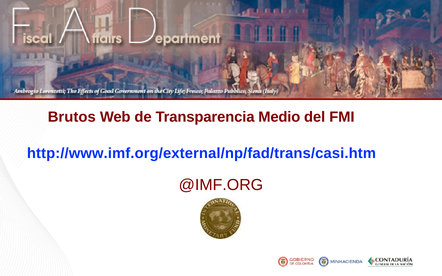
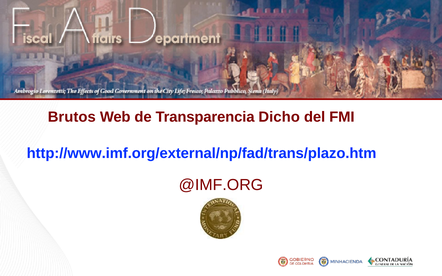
Medio: Medio -> Dicho
http://www.imf.org/external/np/fad/trans/casi.htm: http://www.imf.org/external/np/fad/trans/casi.htm -> http://www.imf.org/external/np/fad/trans/plazo.htm
